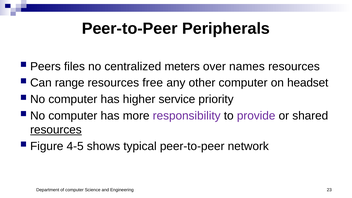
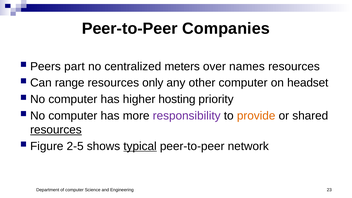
Peripherals: Peripherals -> Companies
files: files -> part
free: free -> only
service: service -> hosting
provide colour: purple -> orange
4-5: 4-5 -> 2-5
typical underline: none -> present
